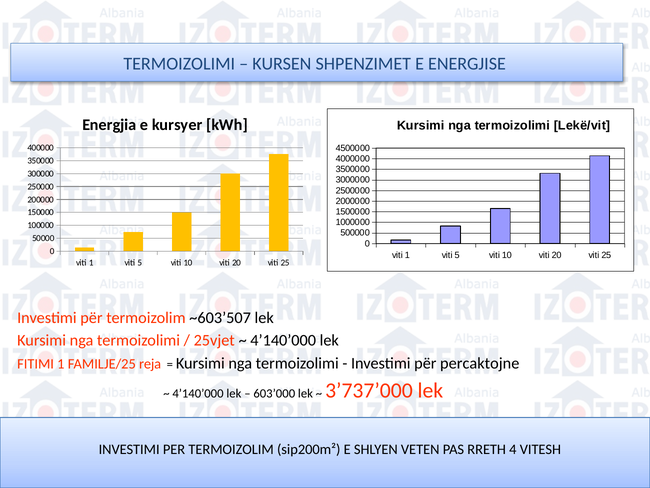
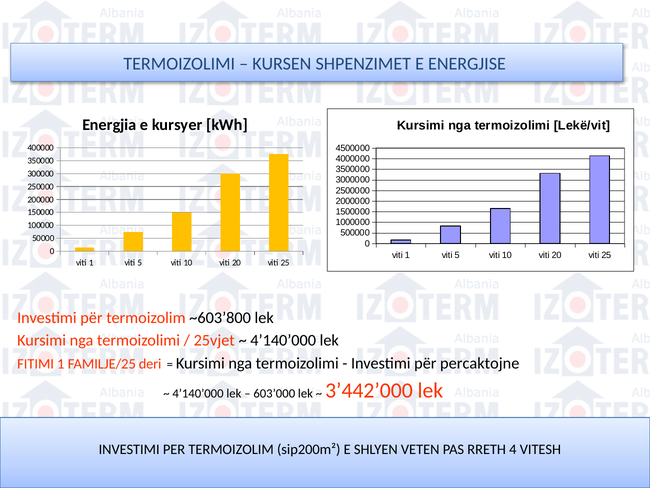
~603’507: ~603’507 -> ~603’800
reja: reja -> deri
3’737’000: 3’737’000 -> 3’442’000
